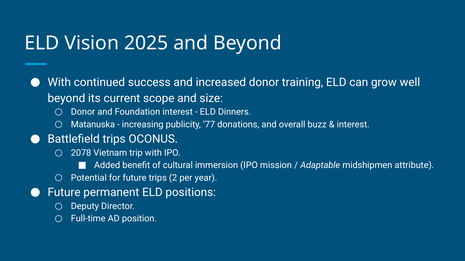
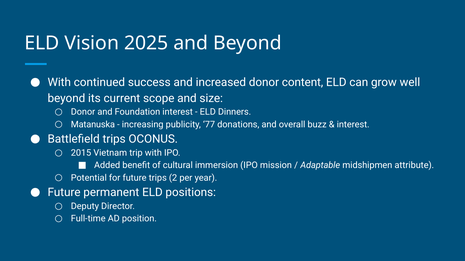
training: training -> content
2078: 2078 -> 2015
